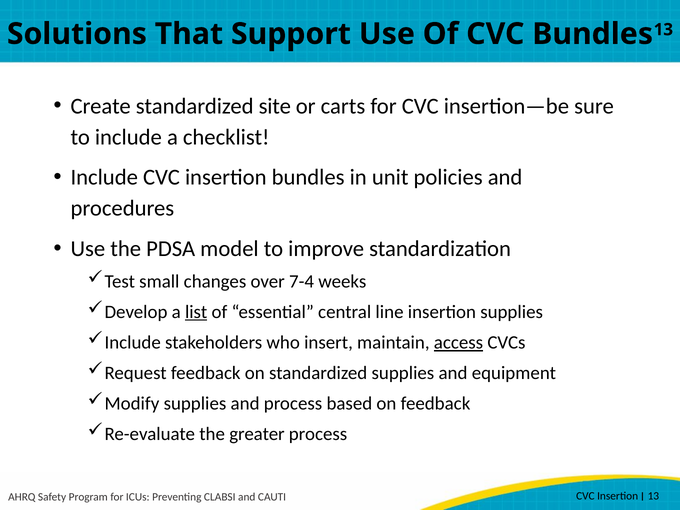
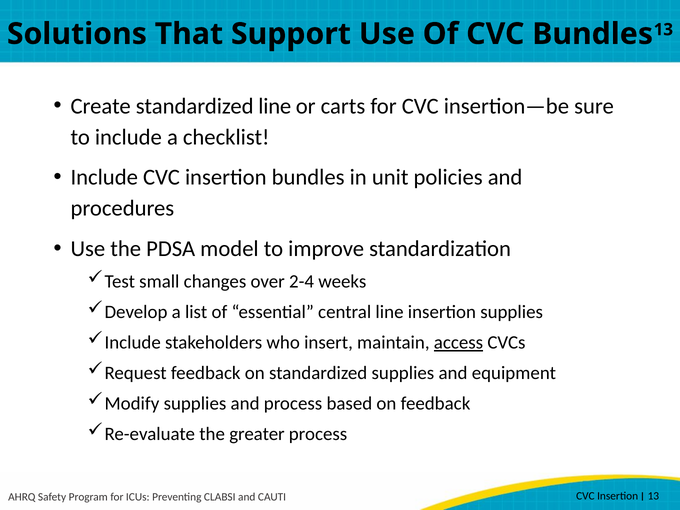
standardized site: site -> line
7-4: 7-4 -> 2-4
list underline: present -> none
